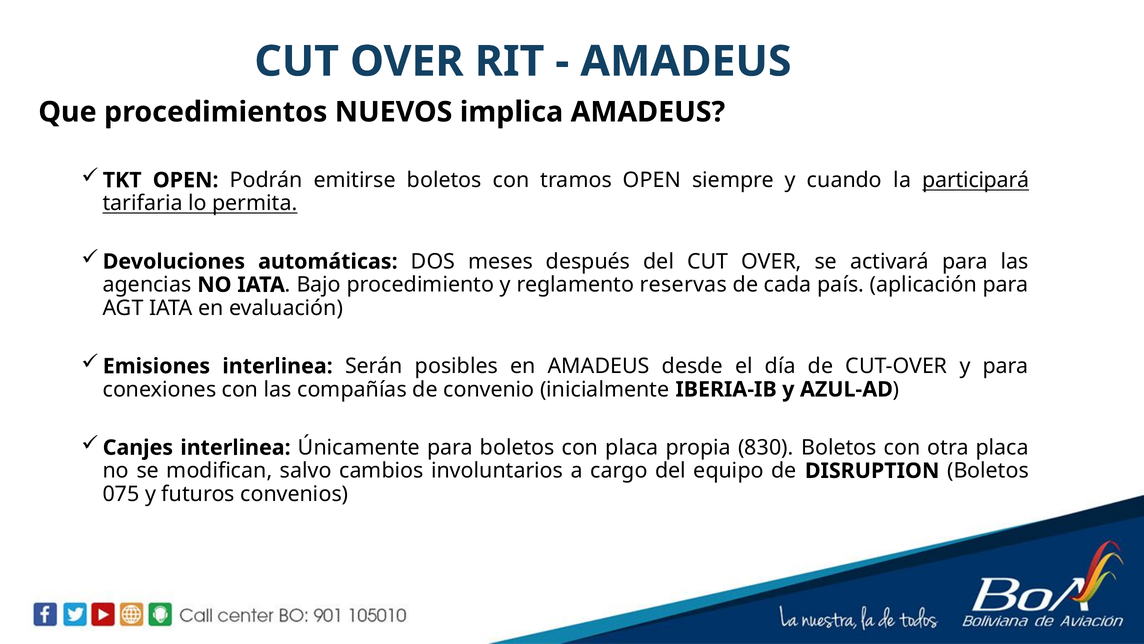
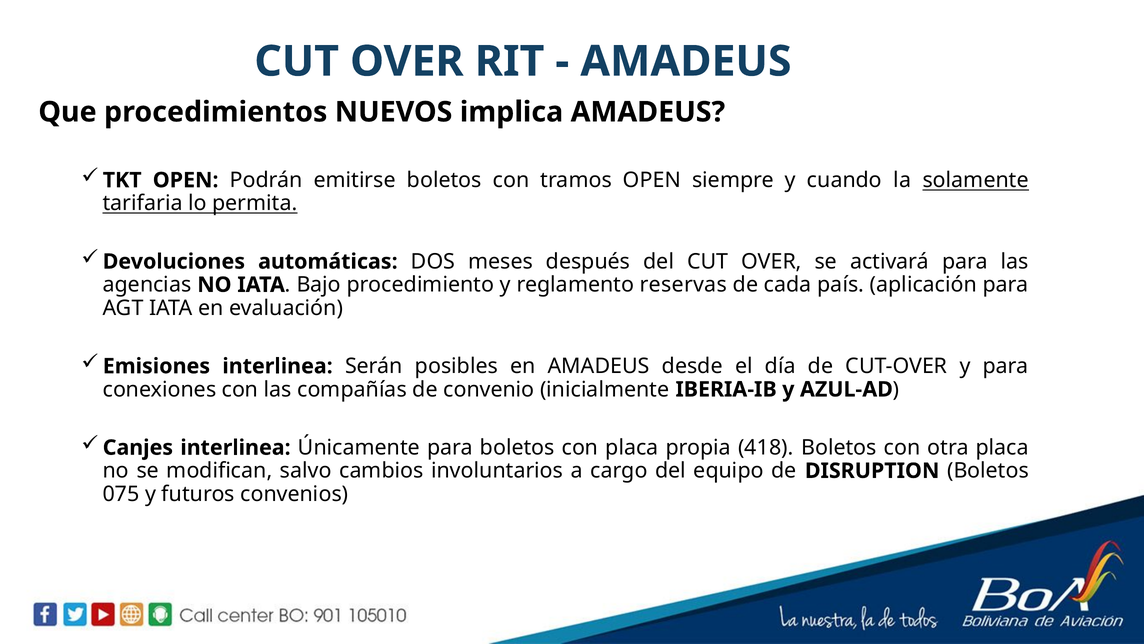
participará: participará -> solamente
830: 830 -> 418
